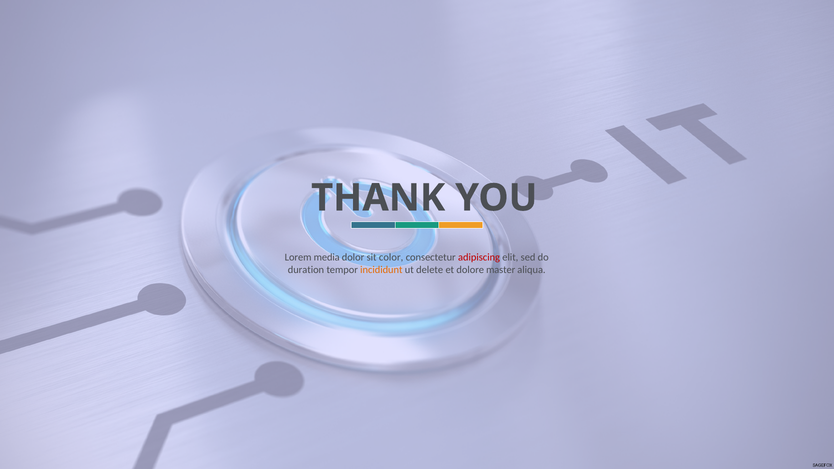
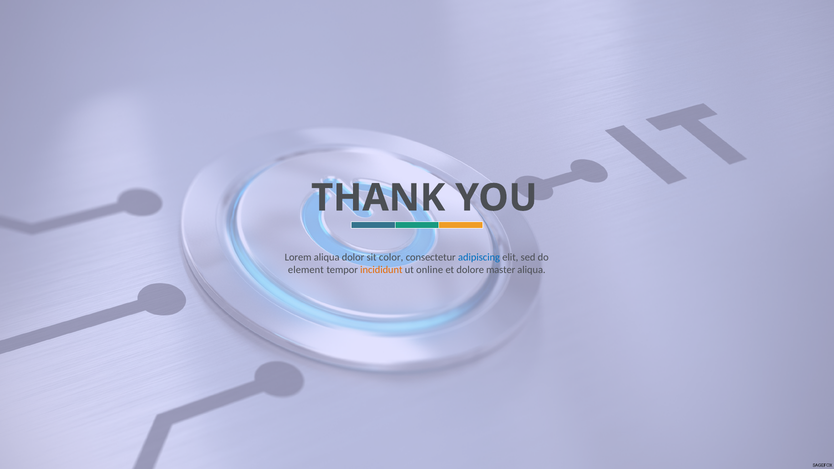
Lorem media: media -> aliqua
adipiscing colour: red -> blue
duration: duration -> element
delete: delete -> online
